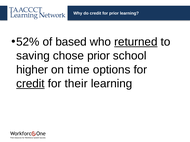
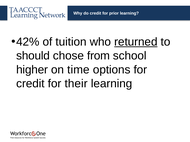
52%: 52% -> 42%
based: based -> tuition
saving: saving -> should
chose prior: prior -> from
credit at (30, 84) underline: present -> none
